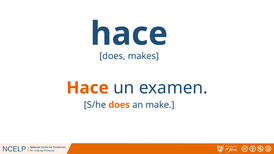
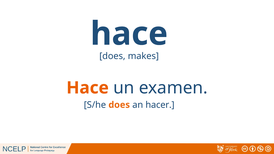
make: make -> hacer
